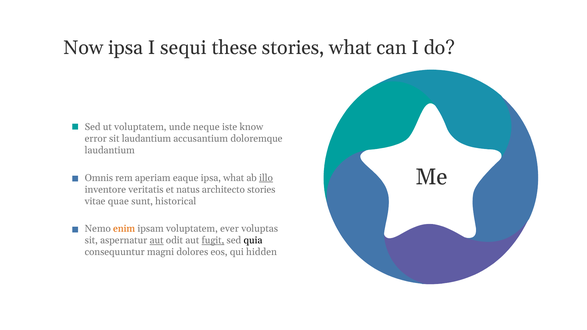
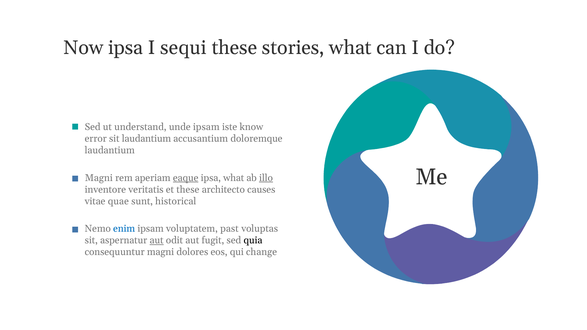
ut voluptatem: voluptatem -> understand
unde neque: neque -> ipsam
Omnis at (99, 178): Omnis -> Magni
eaque underline: none -> present
et natus: natus -> these
architecto stories: stories -> causes
enim colour: orange -> blue
ever: ever -> past
fugit underline: present -> none
hidden: hidden -> change
